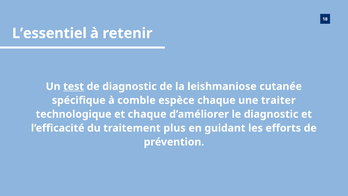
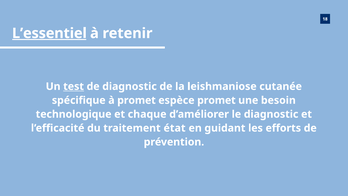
L’essentiel underline: none -> present
à comble: comble -> promet
espèce chaque: chaque -> promet
traiter: traiter -> besoin
plus: plus -> état
